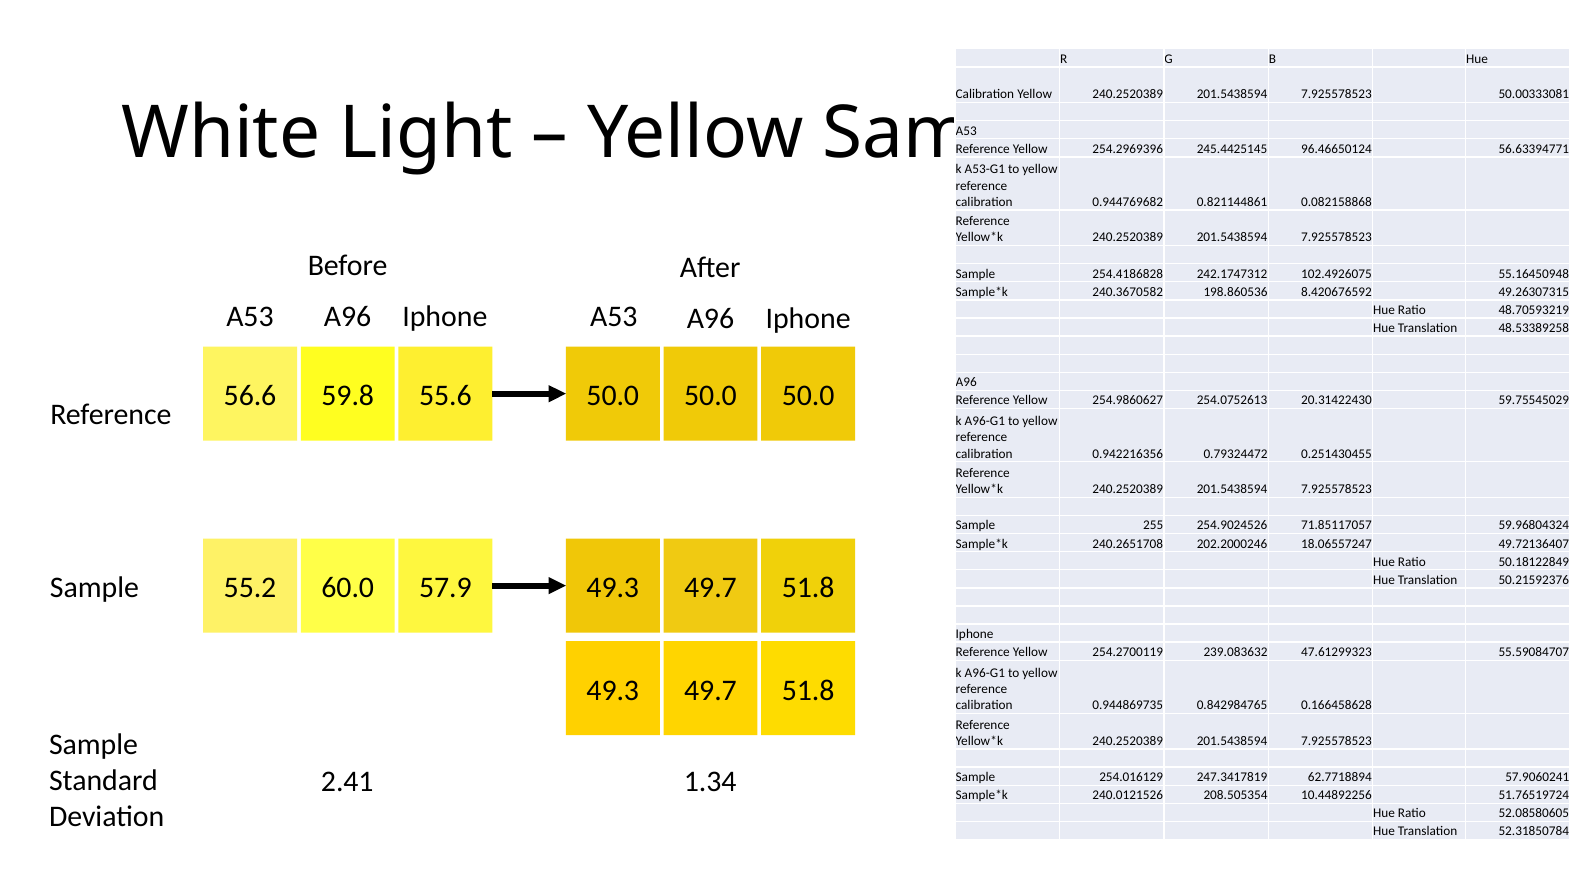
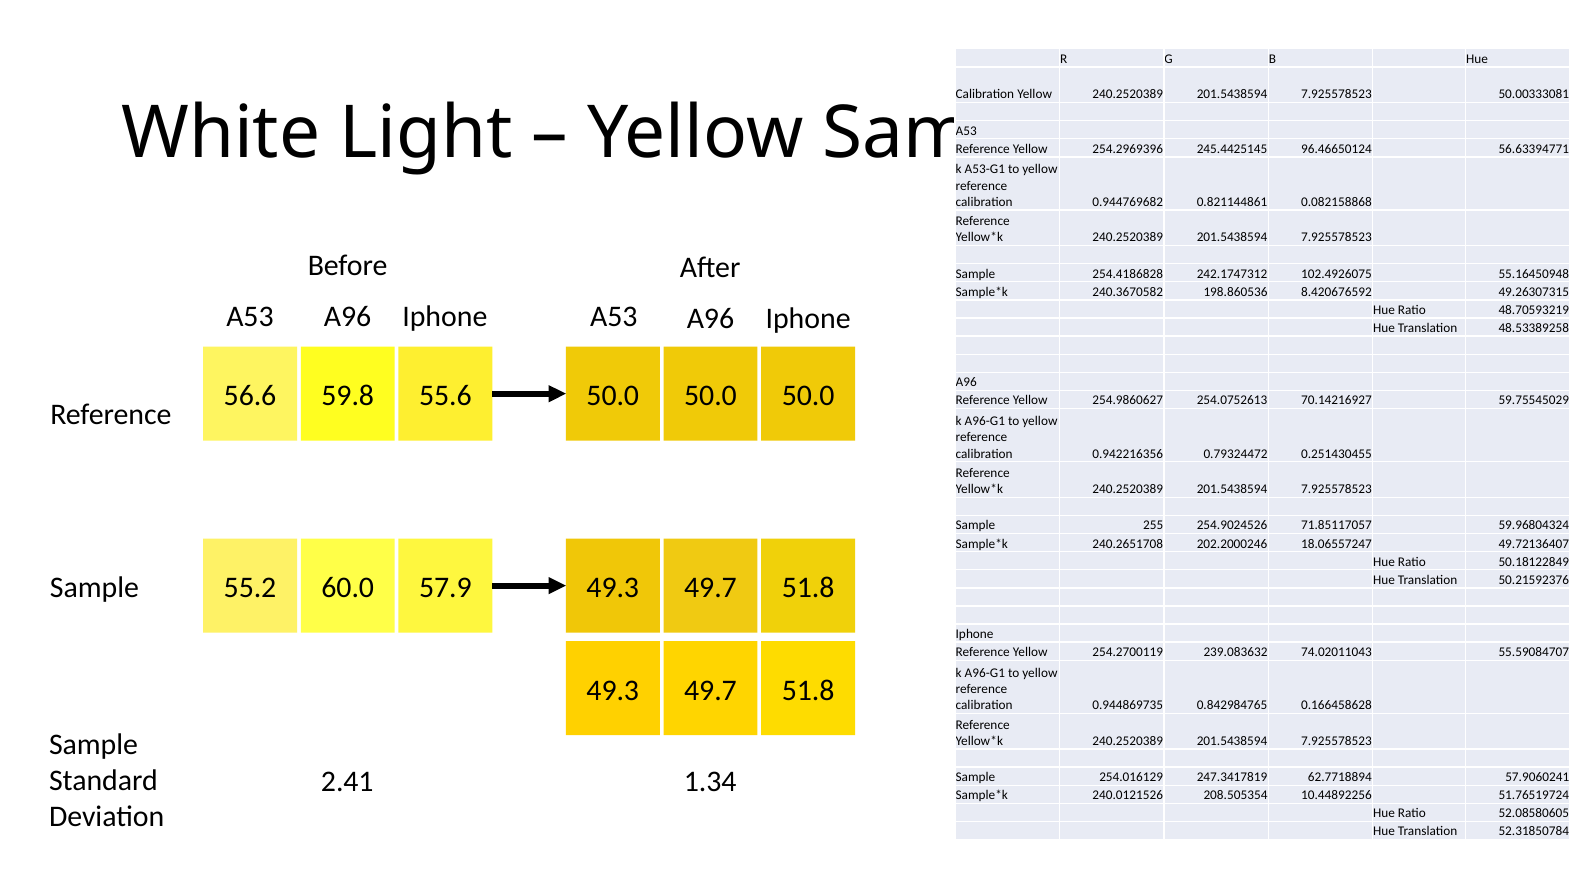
20.31422430: 20.31422430 -> 70.14216927
47.61299323: 47.61299323 -> 74.02011043
